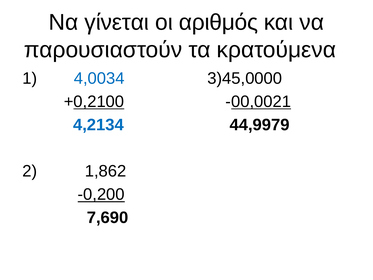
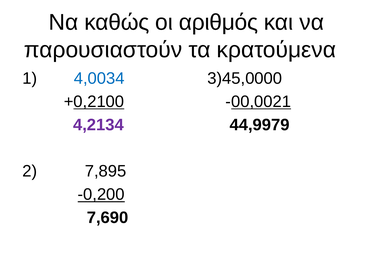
γίνεται: γίνεται -> καθώς
4,2134 colour: blue -> purple
1,862: 1,862 -> 7,895
